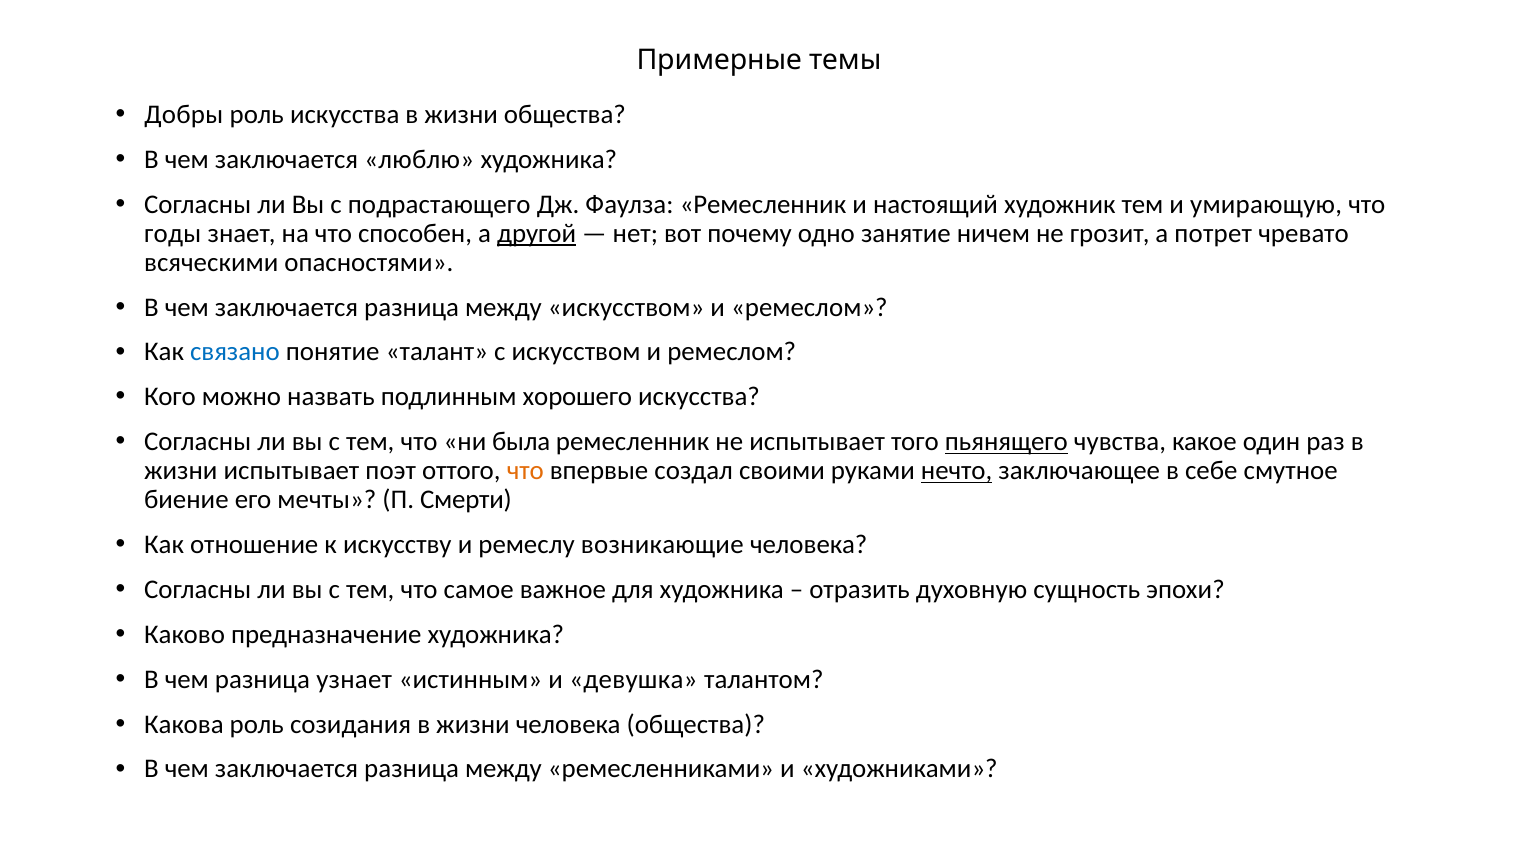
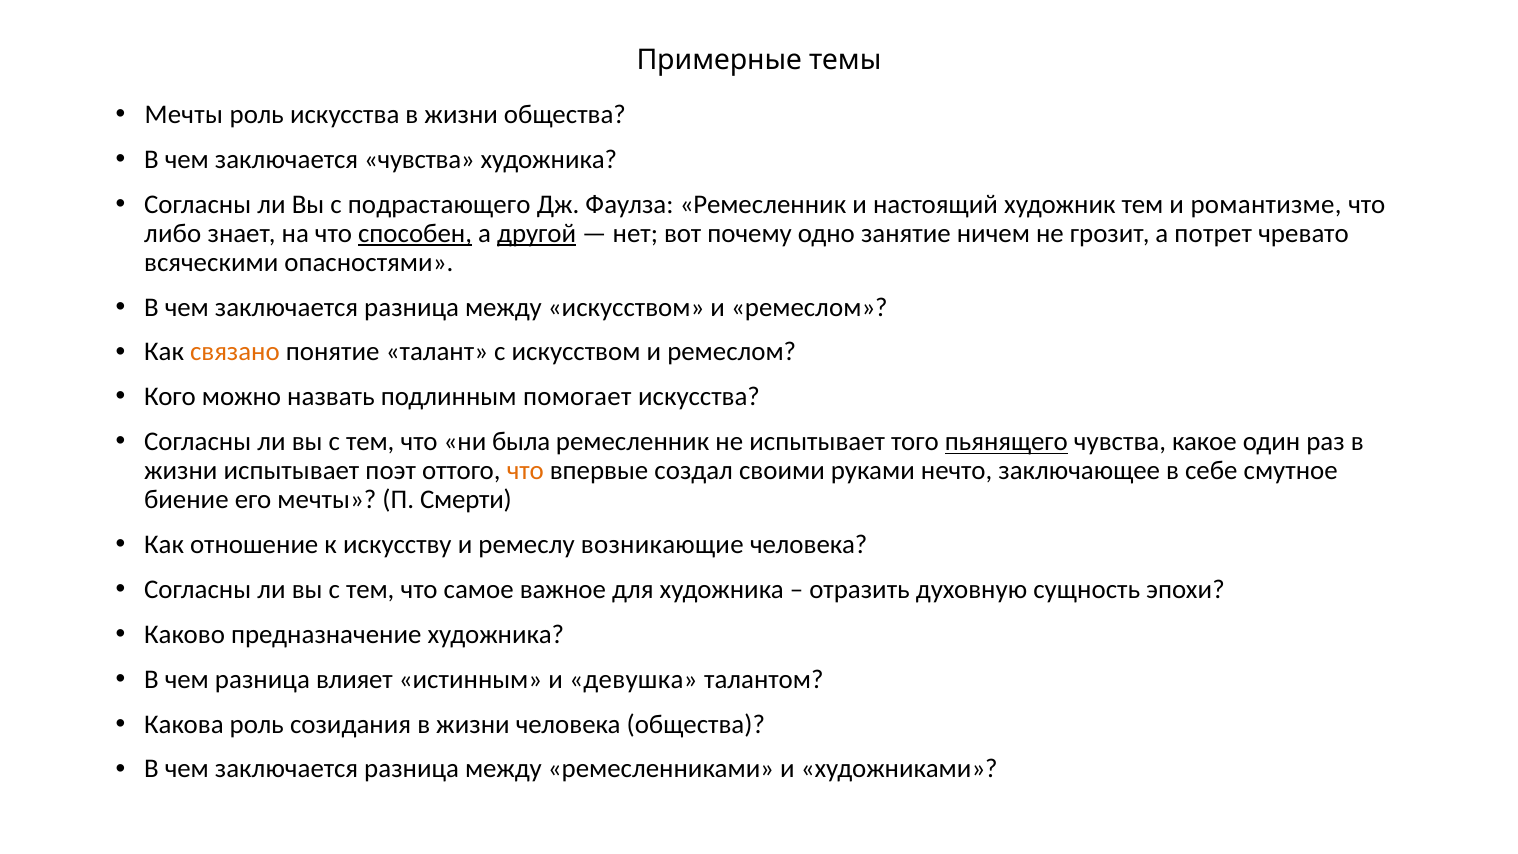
Добры at (184, 114): Добры -> Мечты
заключается люблю: люблю -> чувства
умирающую: умирающую -> романтизме
годы: годы -> либо
способен underline: none -> present
связано colour: blue -> orange
хорошего: хорошего -> помогает
нечто underline: present -> none
узнает: узнает -> влияет
